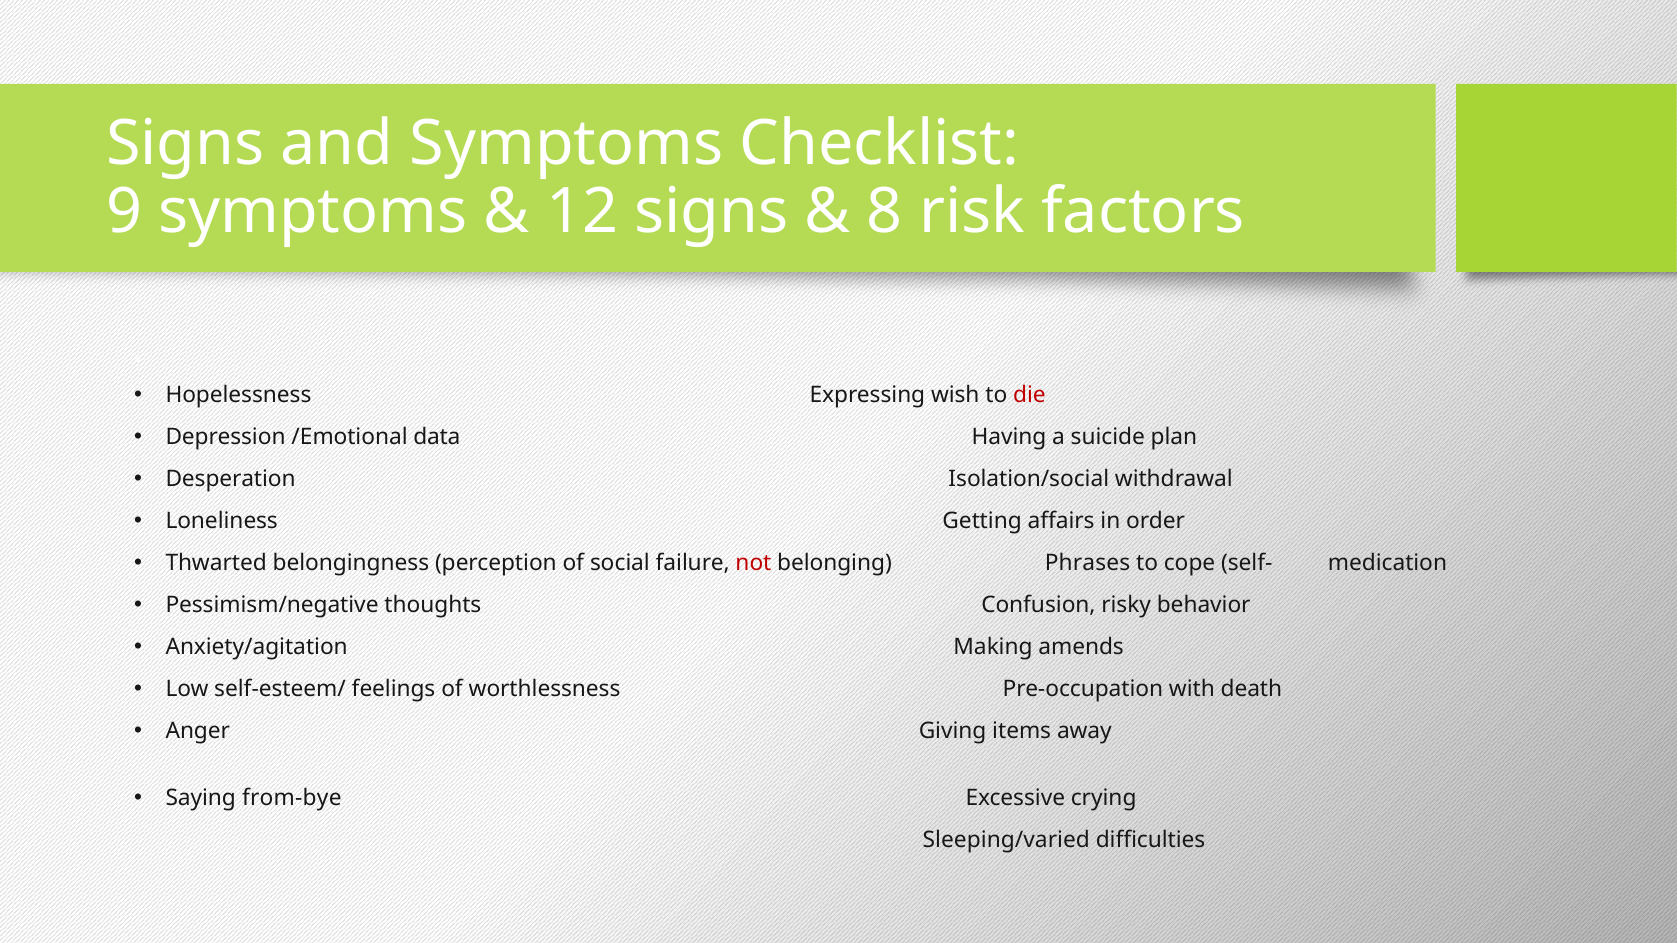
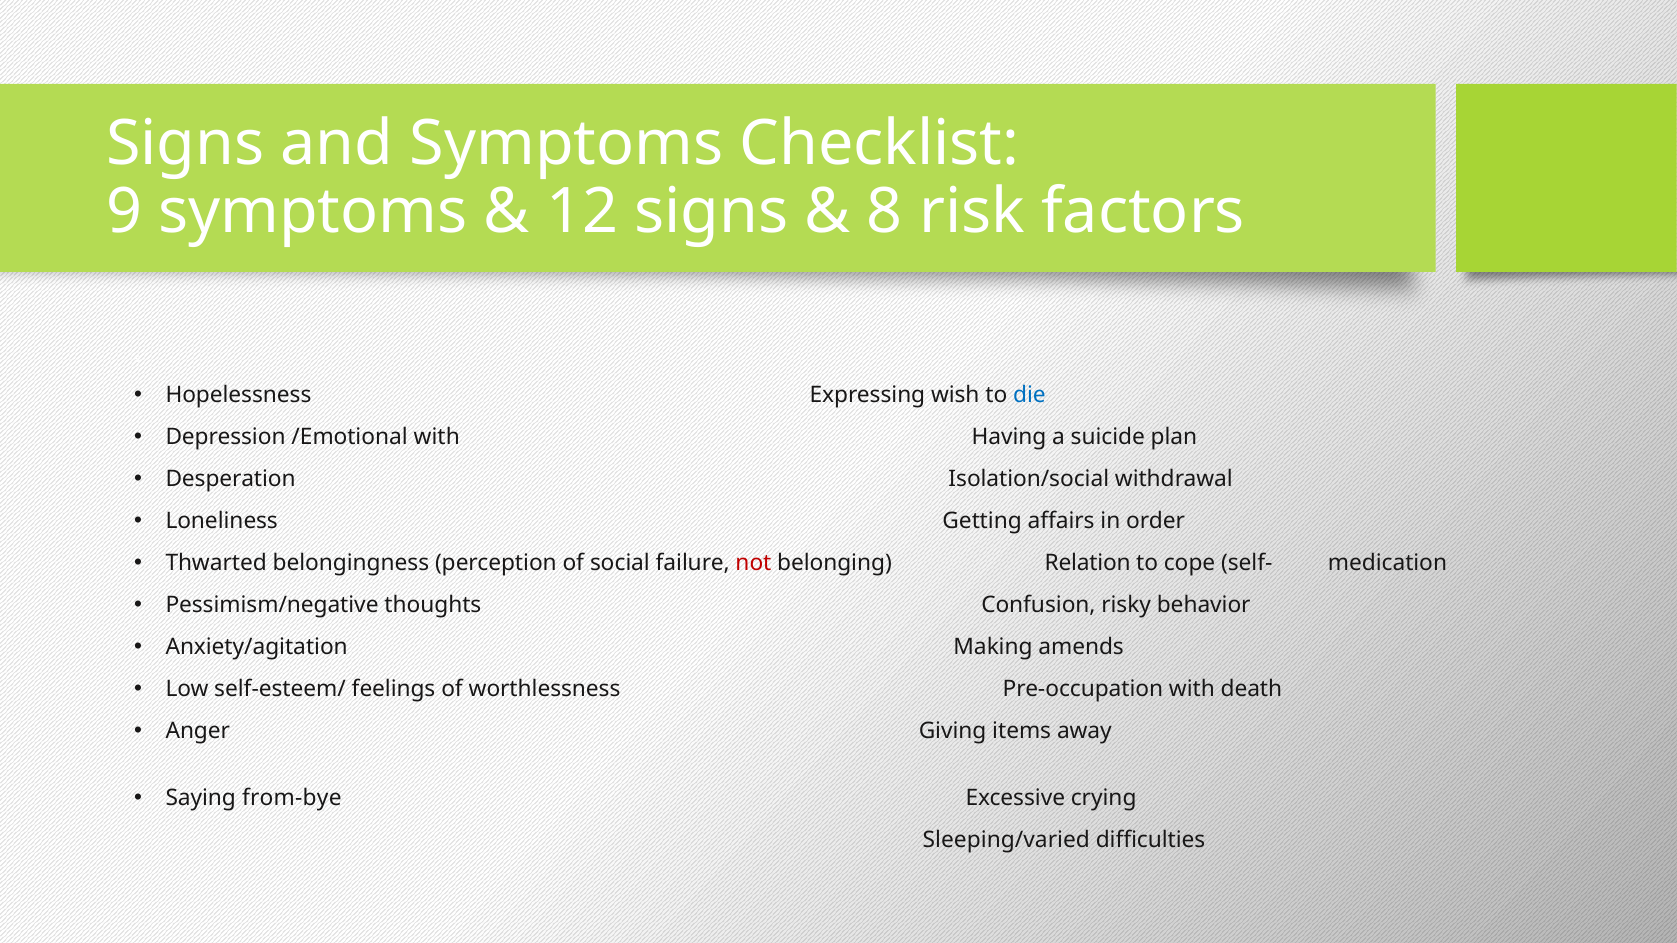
die colour: red -> blue
/Emotional data: data -> with
Phrases: Phrases -> Relation
